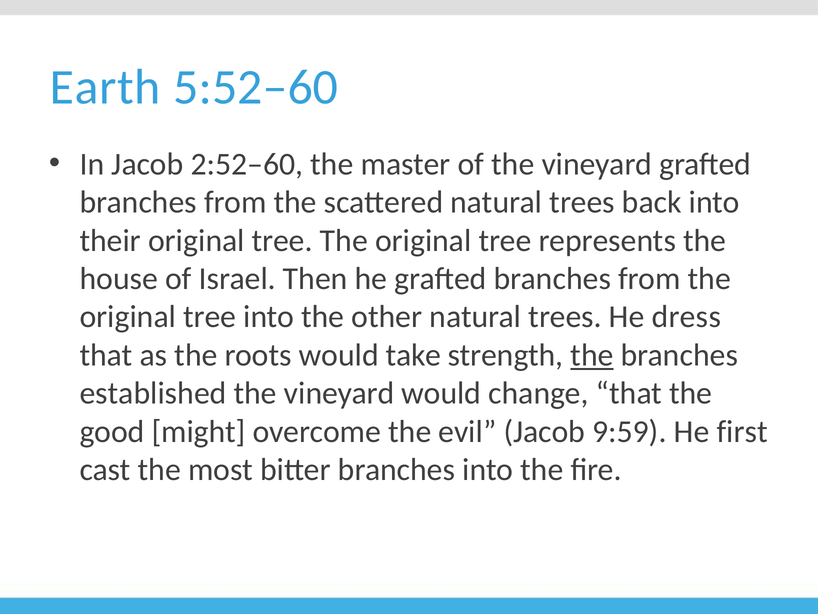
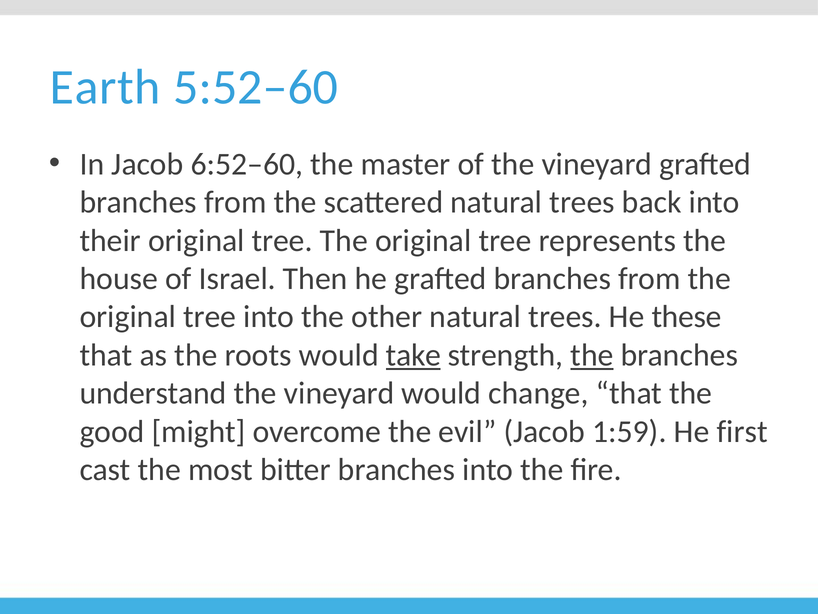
2:52–60: 2:52–60 -> 6:52–60
dress: dress -> these
take underline: none -> present
established: established -> understand
9:59: 9:59 -> 1:59
